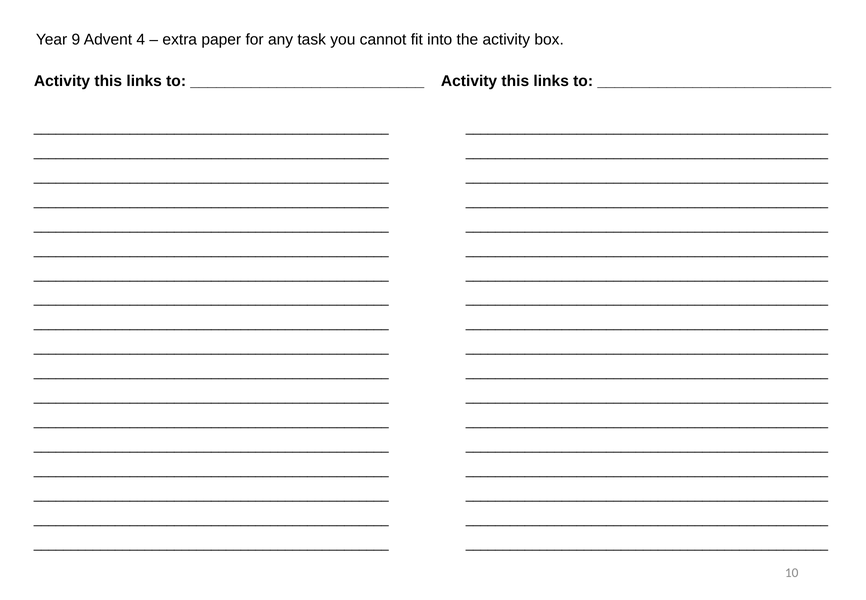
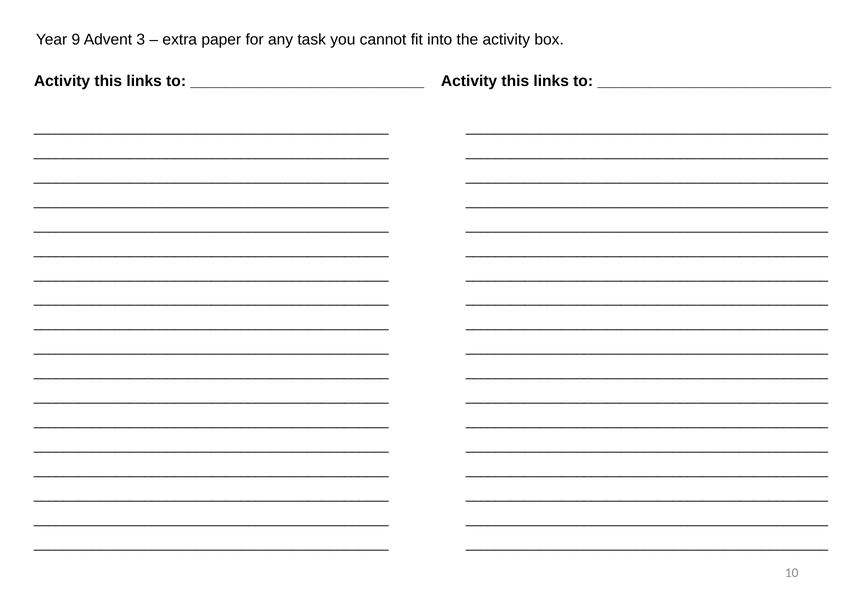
4: 4 -> 3
